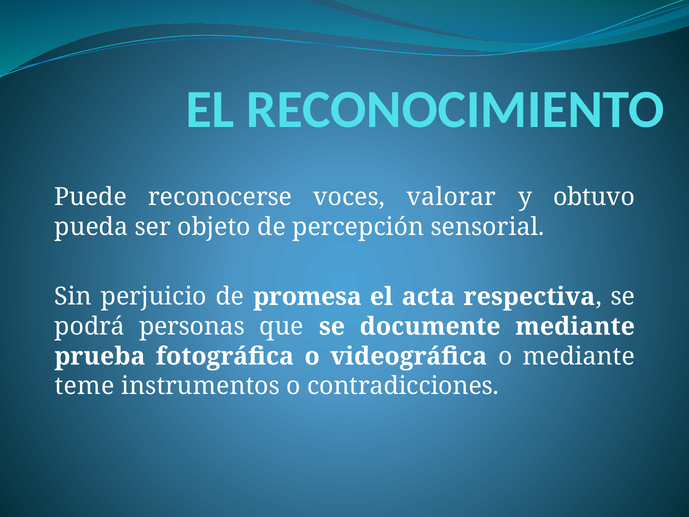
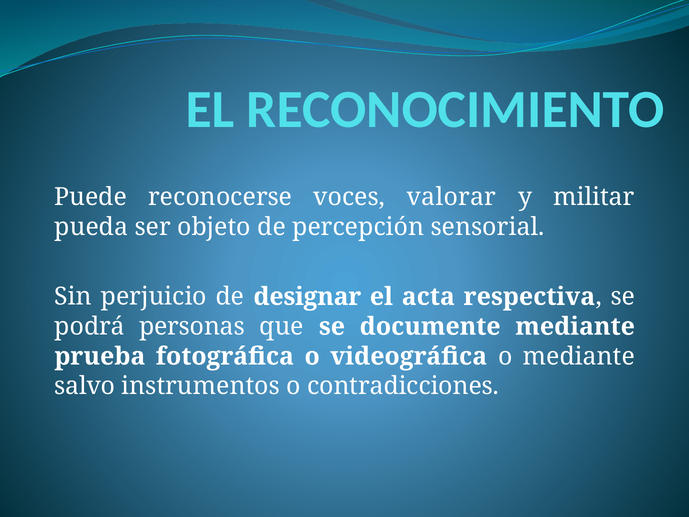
obtuvo: obtuvo -> militar
promesa: promesa -> designar
teme: teme -> salvo
